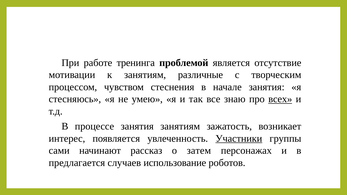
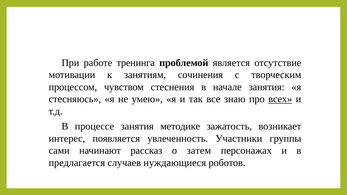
различные: различные -> сочинения
занятия занятиям: занятиям -> методике
Участники underline: present -> none
использование: использование -> нуждающиеся
